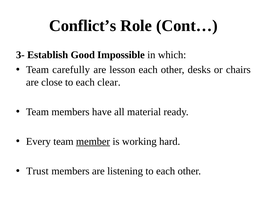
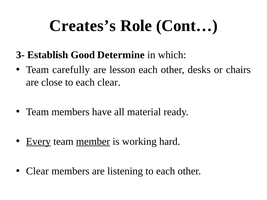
Conflict’s: Conflict’s -> Creates’s
Impossible: Impossible -> Determine
Every underline: none -> present
Trust at (37, 171): Trust -> Clear
